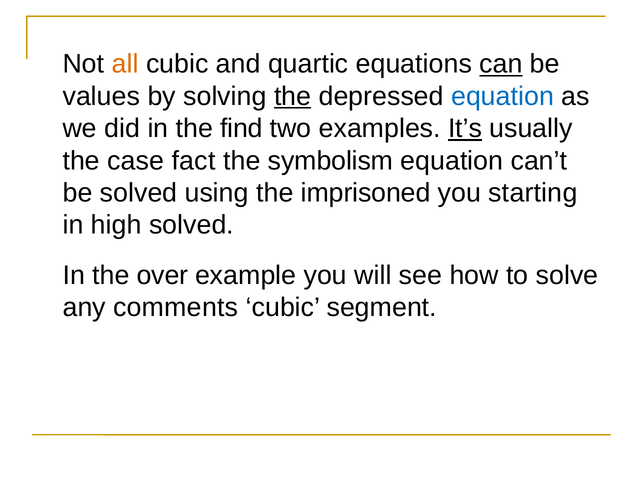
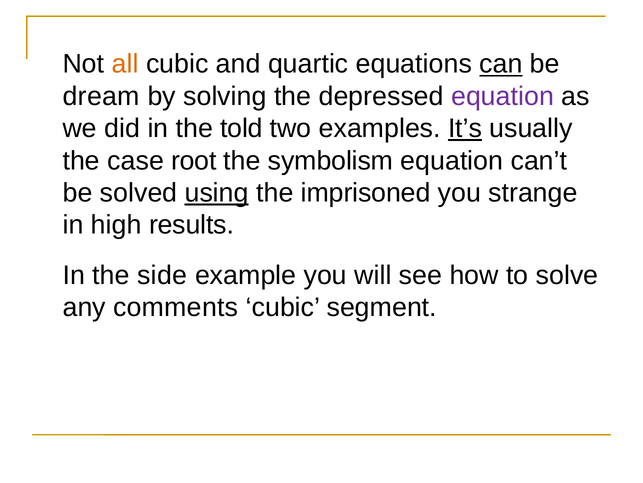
values: values -> dream
the at (293, 96) underline: present -> none
equation at (503, 96) colour: blue -> purple
find: find -> told
fact: fact -> root
using underline: none -> present
starting: starting -> strange
high solved: solved -> results
over: over -> side
